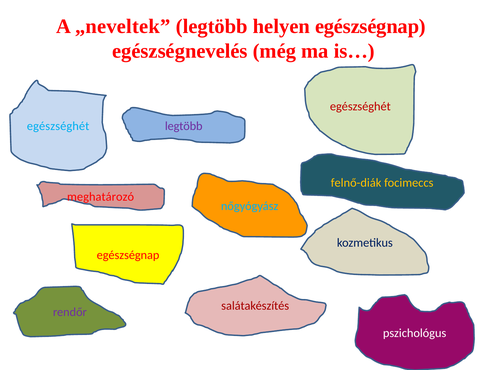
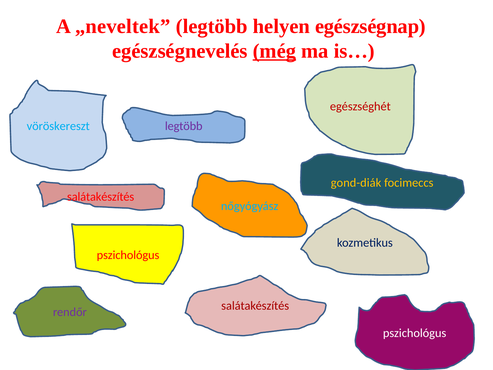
még underline: none -> present
egészséghét at (58, 126): egészséghét -> vöröskereszt
felnő-diák: felnő-diák -> gond-diák
meghatározó at (101, 197): meghatározó -> salátakészítés
egészségnap at (128, 255): egészségnap -> pszichológus
